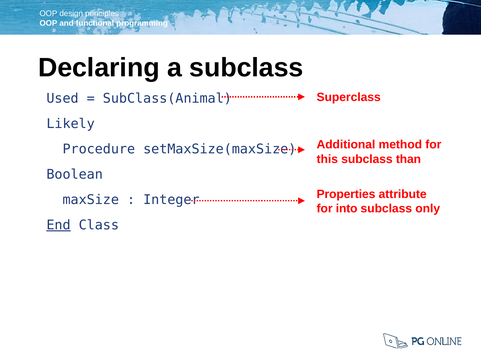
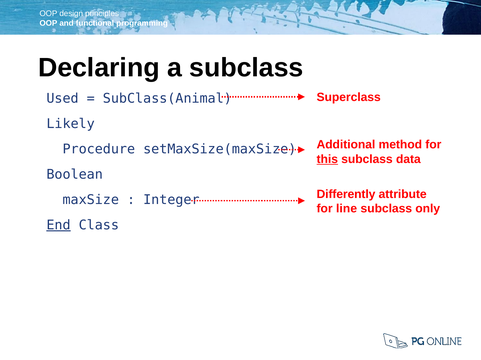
this underline: none -> present
than: than -> data
Properties: Properties -> Differently
into: into -> line
